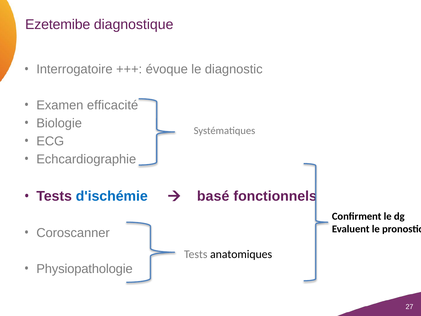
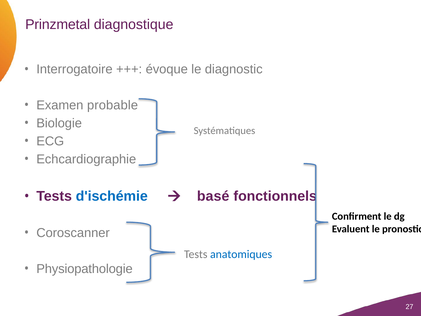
Ezetemibe: Ezetemibe -> Prinzmetal
efficacité: efficacité -> probable
anatomiques colour: black -> blue
